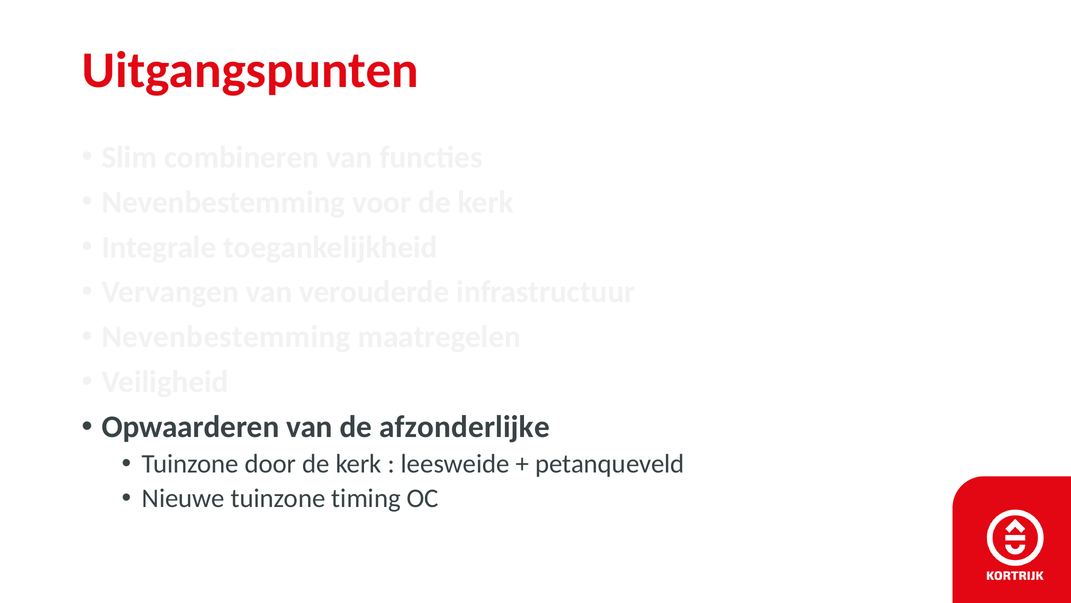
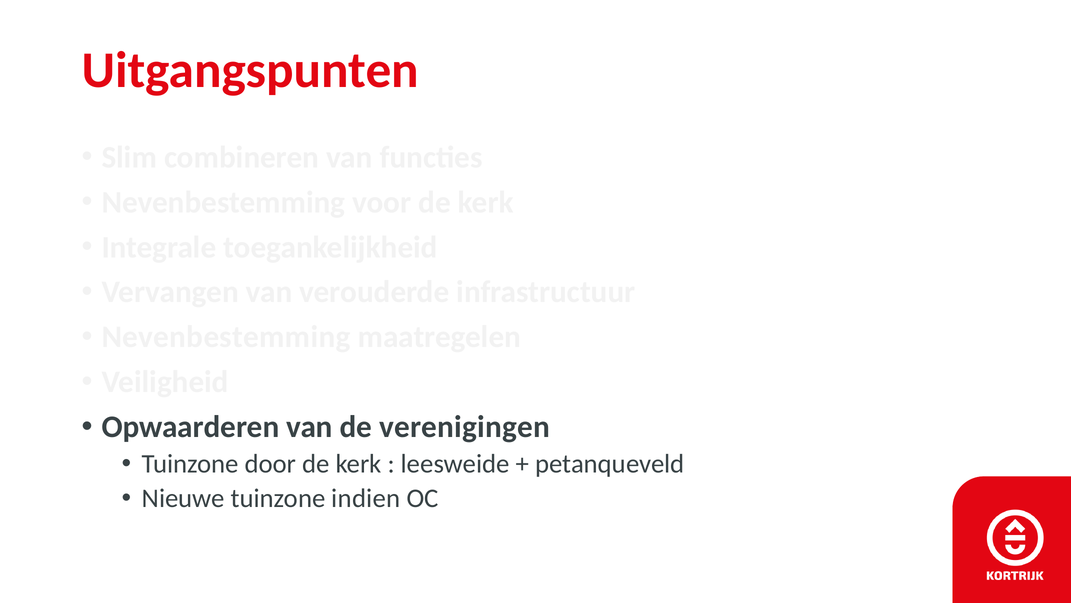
afzonderlijke: afzonderlijke -> verenigingen
timing: timing -> indien
